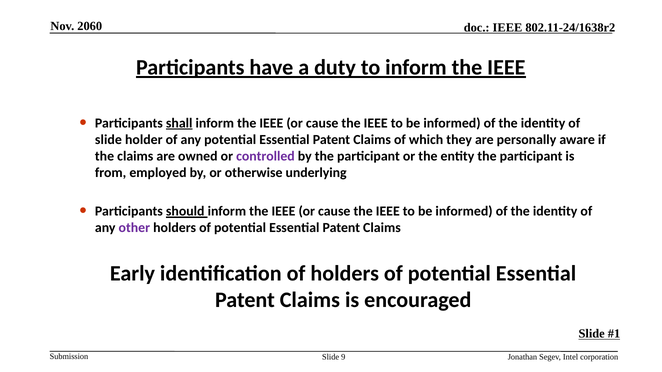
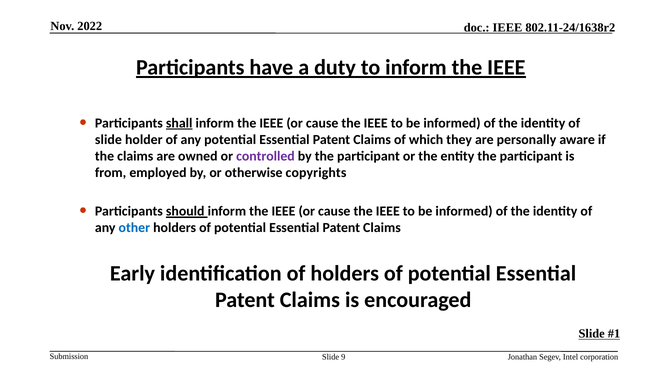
2060: 2060 -> 2022
underlying: underlying -> copyrights
other colour: purple -> blue
